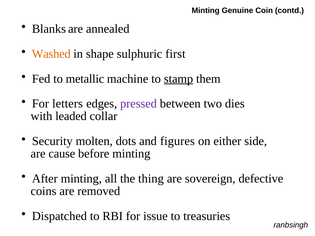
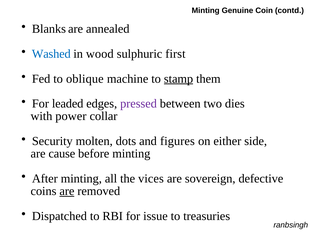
Washed colour: orange -> blue
shape: shape -> wood
metallic: metallic -> oblique
letters: letters -> leaded
leaded: leaded -> power
thing: thing -> vices
are at (67, 191) underline: none -> present
